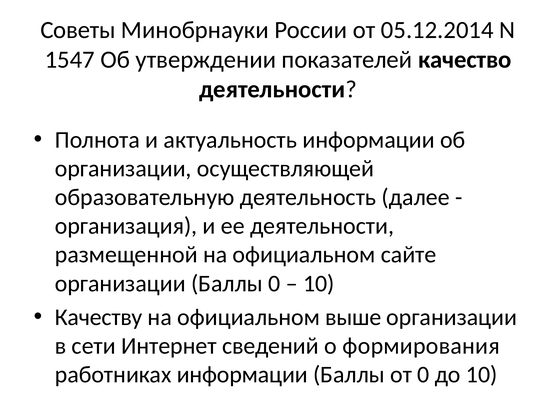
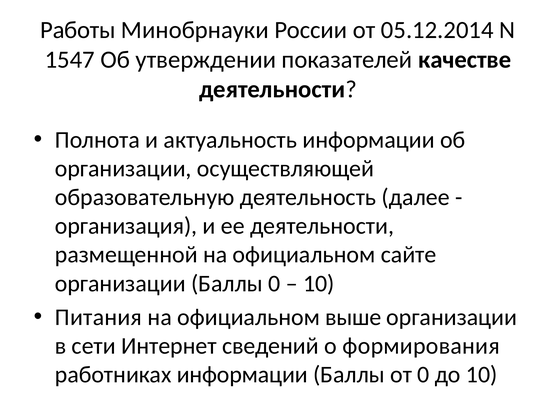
Советы: Советы -> Работы
качество: качество -> качестве
Качеству: Качеству -> Питания
